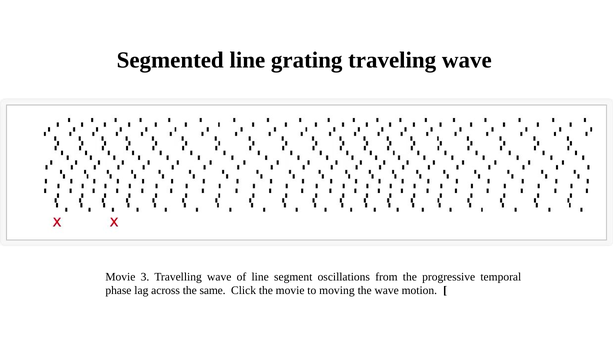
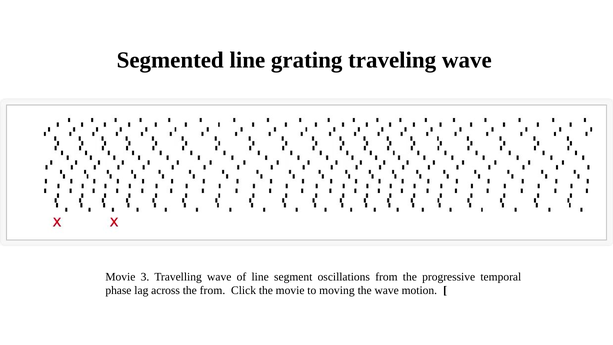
the same: same -> from
